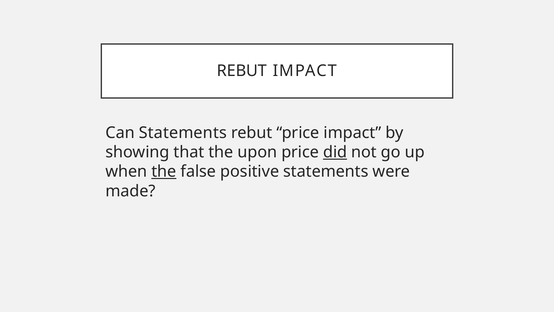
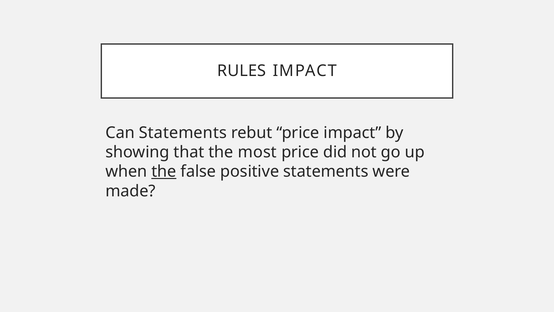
REBUT at (242, 71): REBUT -> RULES
upon: upon -> most
did underline: present -> none
